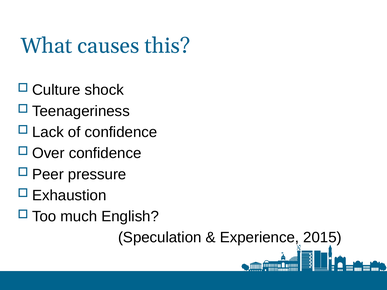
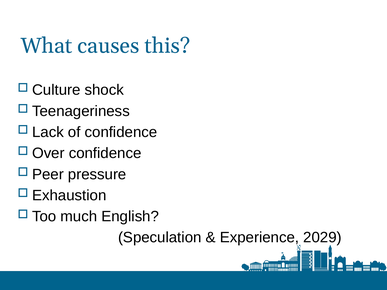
2015: 2015 -> 2029
